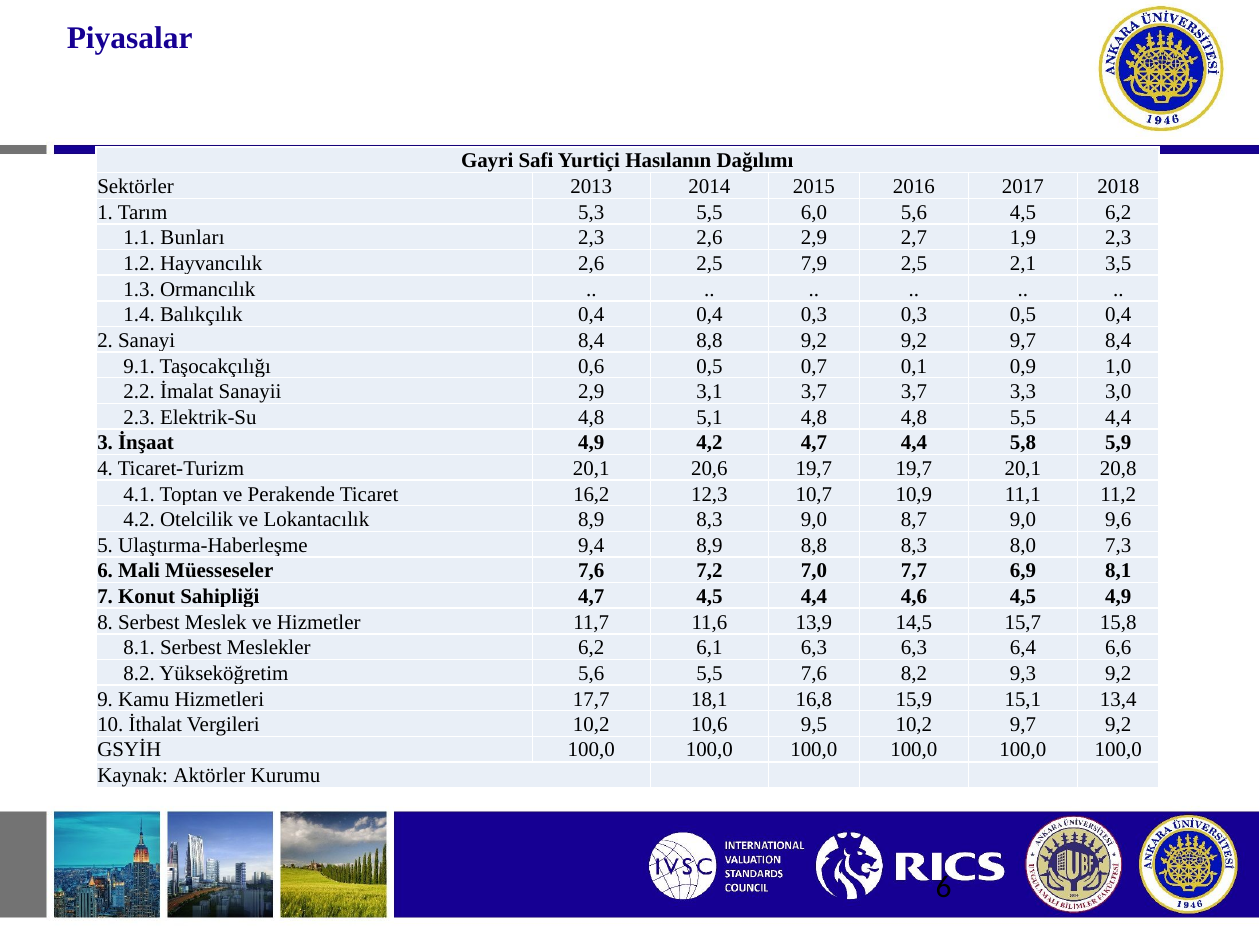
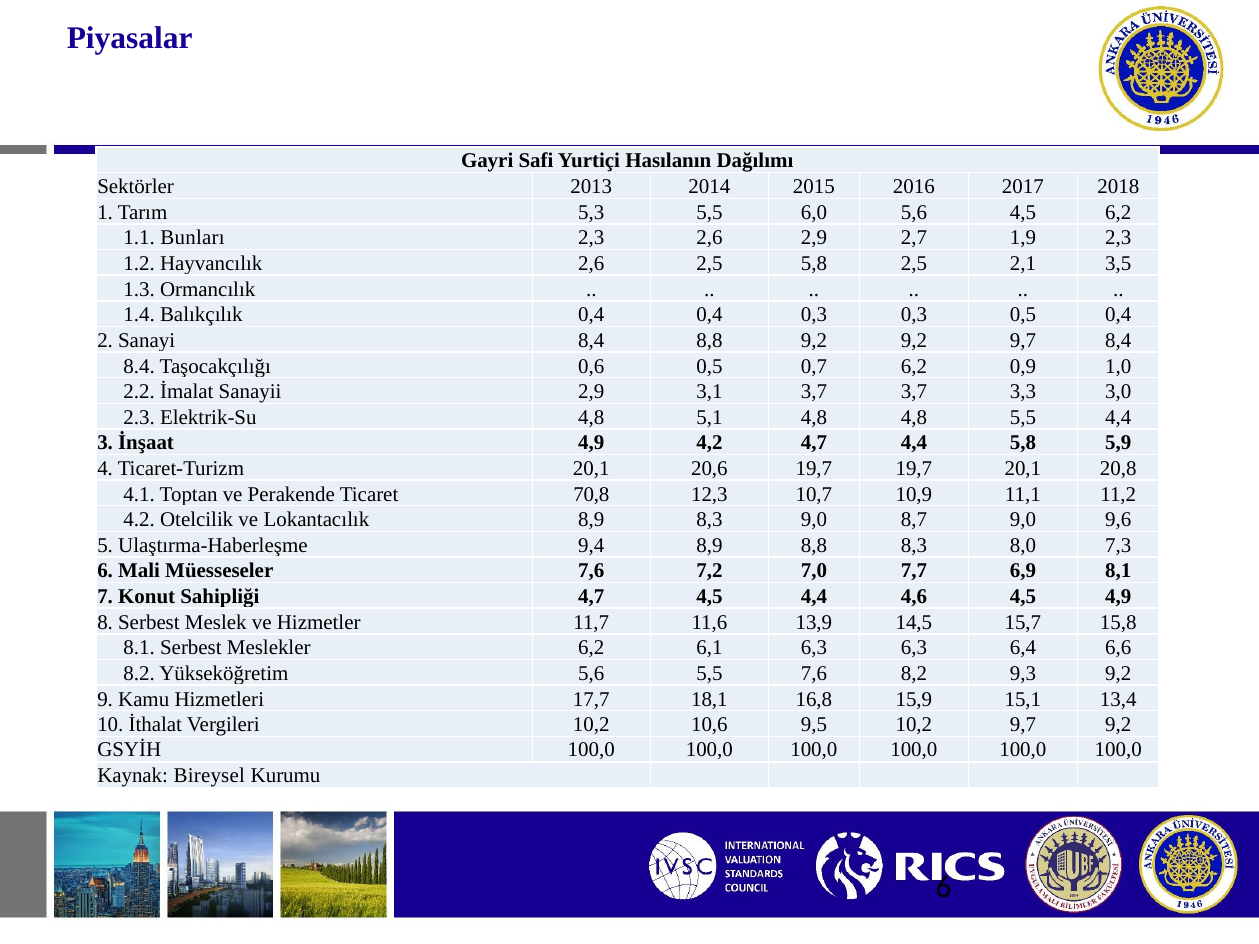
2,5 7,9: 7,9 -> 5,8
9.1: 9.1 -> 8.4
0,7 0,1: 0,1 -> 6,2
16,2: 16,2 -> 70,8
Aktörler: Aktörler -> Bireysel
